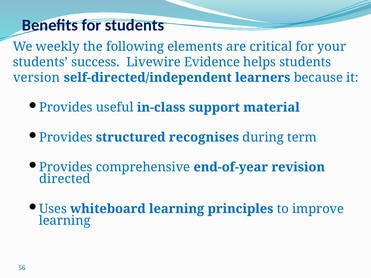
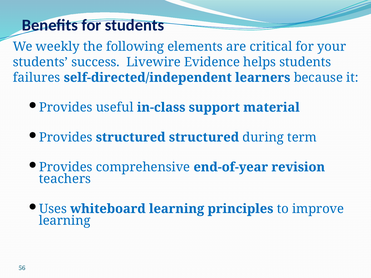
version: version -> failures
structured recognises: recognises -> structured
directed: directed -> teachers
